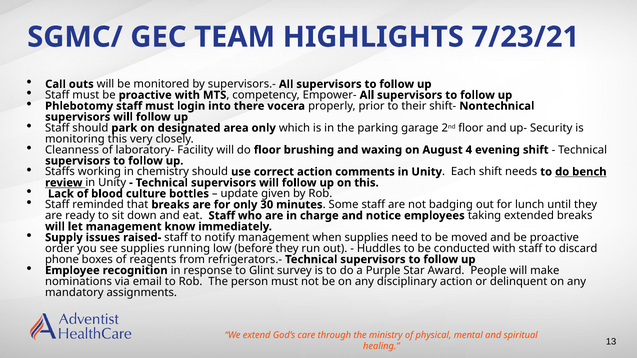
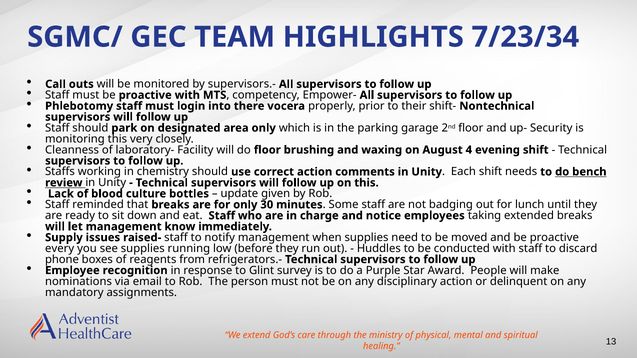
7/23/21: 7/23/21 -> 7/23/34
order: order -> every
